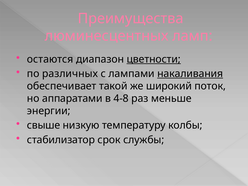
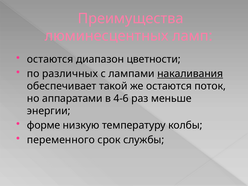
цветности underline: present -> none
же широкий: широкий -> остаются
4-8: 4-8 -> 4-6
свыше: свыше -> форме
стабилизатор: стабилизатор -> переменного
